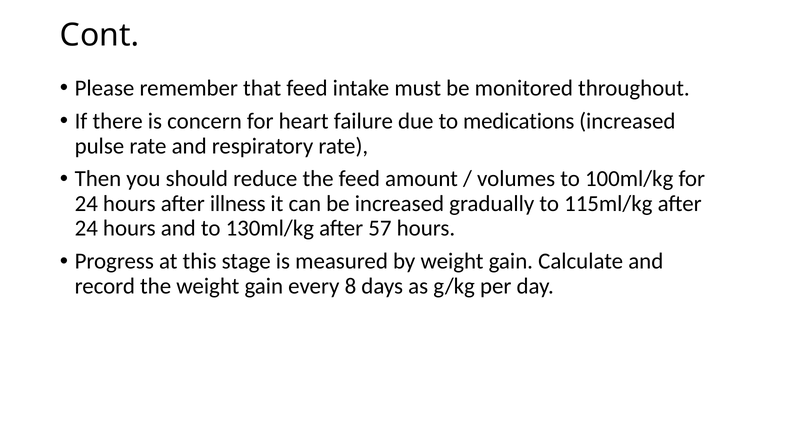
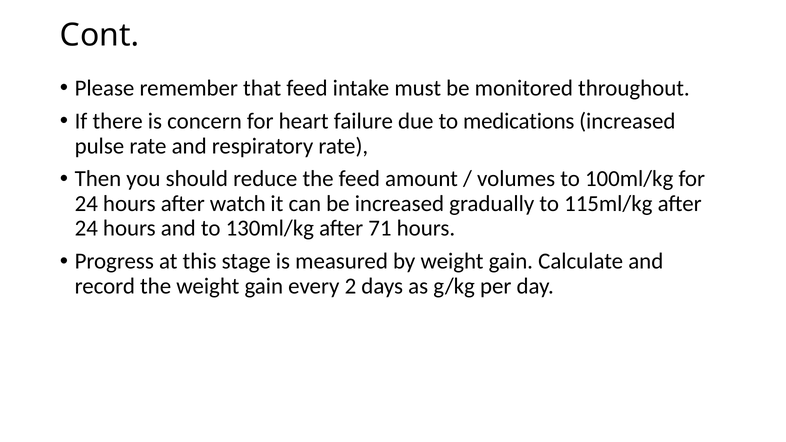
illness: illness -> watch
57: 57 -> 71
8: 8 -> 2
